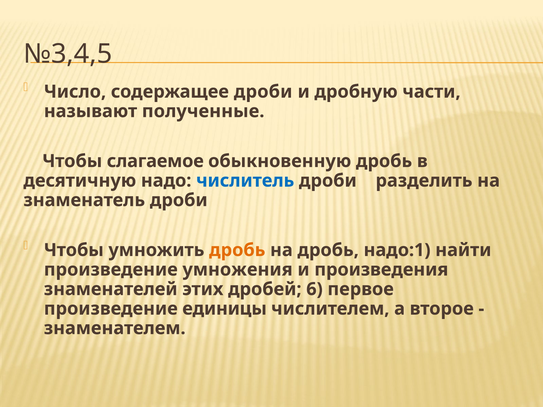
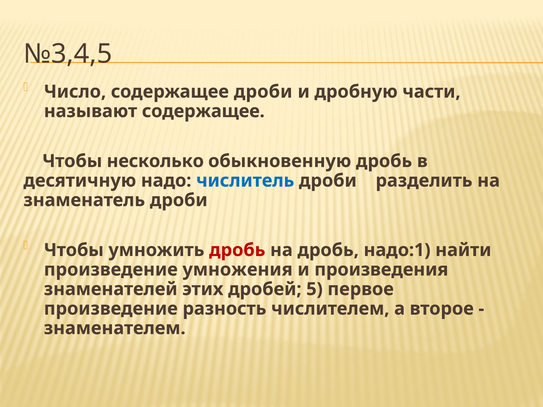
называют полученные: полученные -> содержащее
слагаемое: слагаемое -> несколько
дробь at (237, 250) colour: orange -> red
6: 6 -> 5
единицы: единицы -> разность
